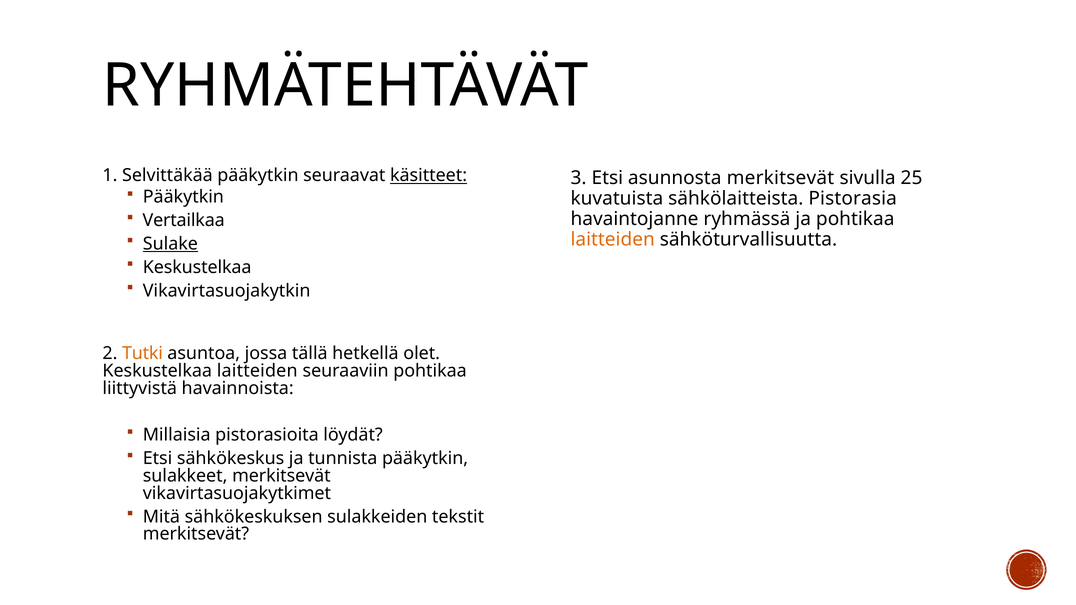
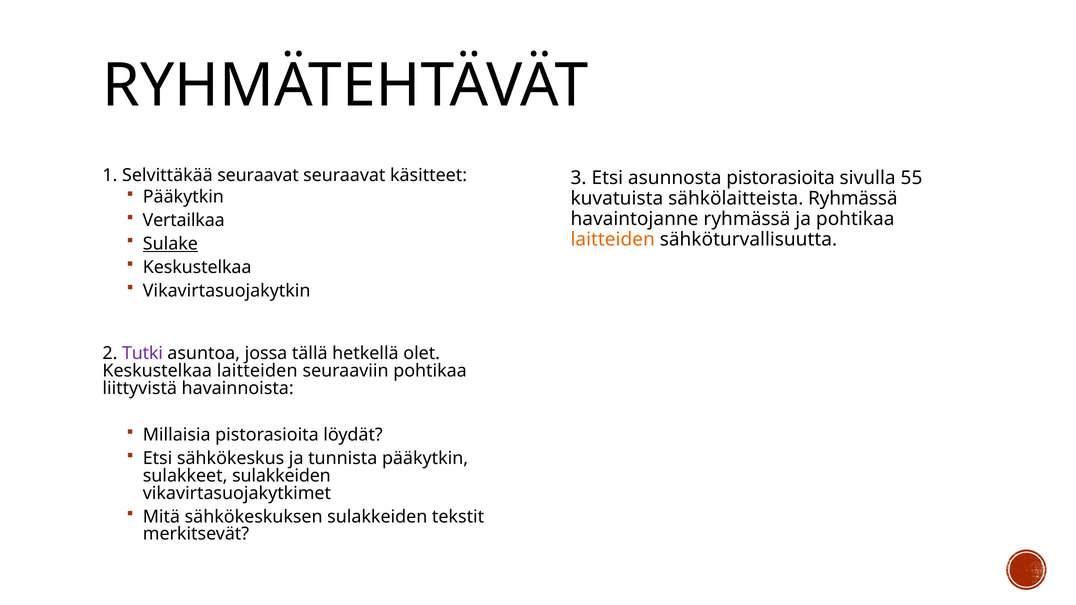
Selvittäkää pääkytkin: pääkytkin -> seuraavat
käsitteet underline: present -> none
asunnosta merkitsevät: merkitsevät -> pistorasioita
25: 25 -> 55
sähkölaitteista Pistorasia: Pistorasia -> Ryhmässä
Tutki colour: orange -> purple
sulakkeet merkitsevät: merkitsevät -> sulakkeiden
